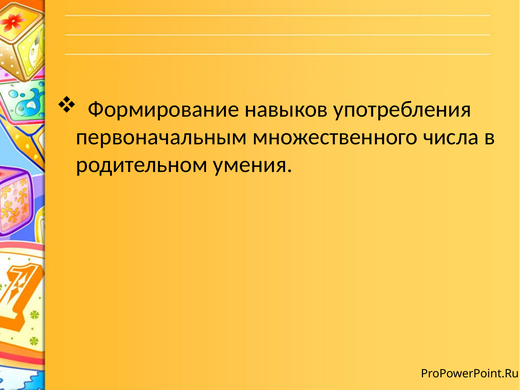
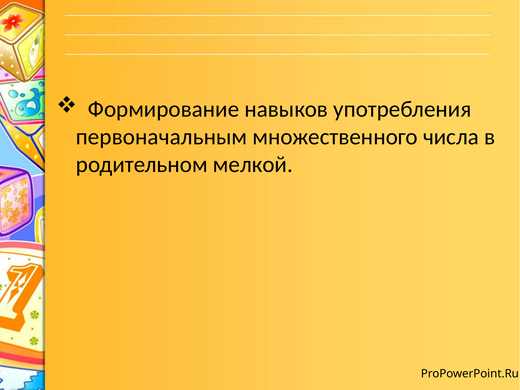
умения: умения -> мелкой
